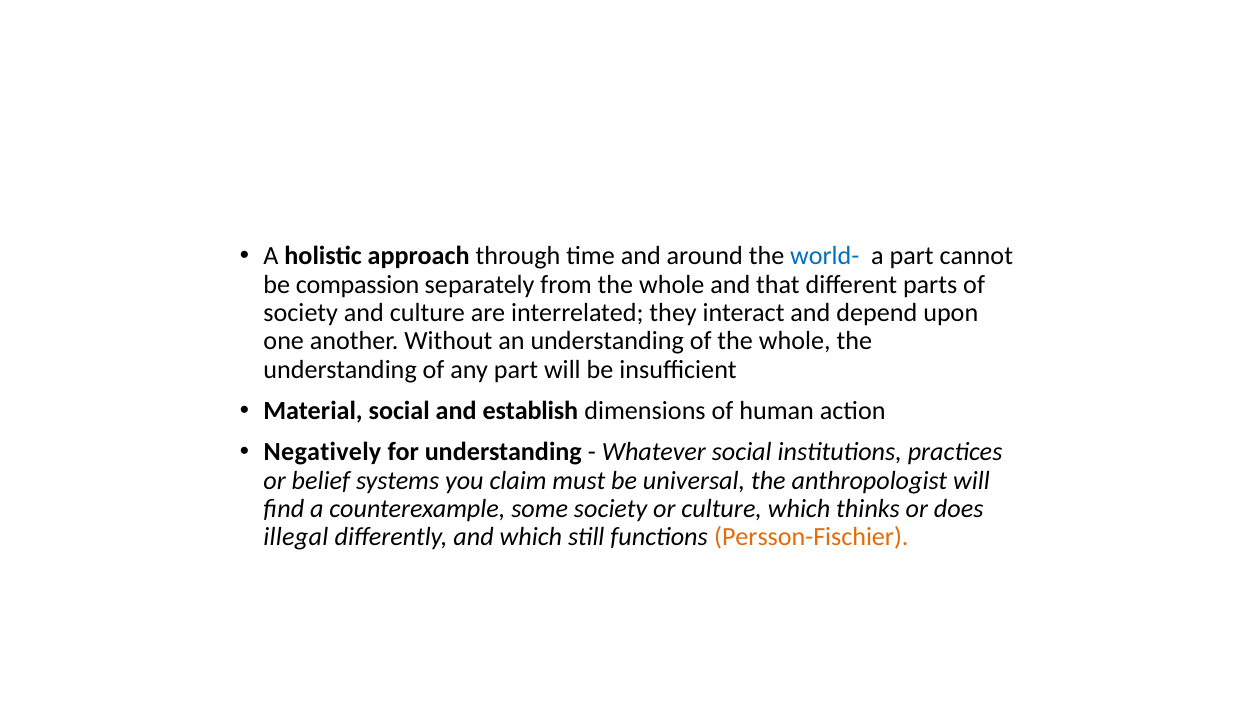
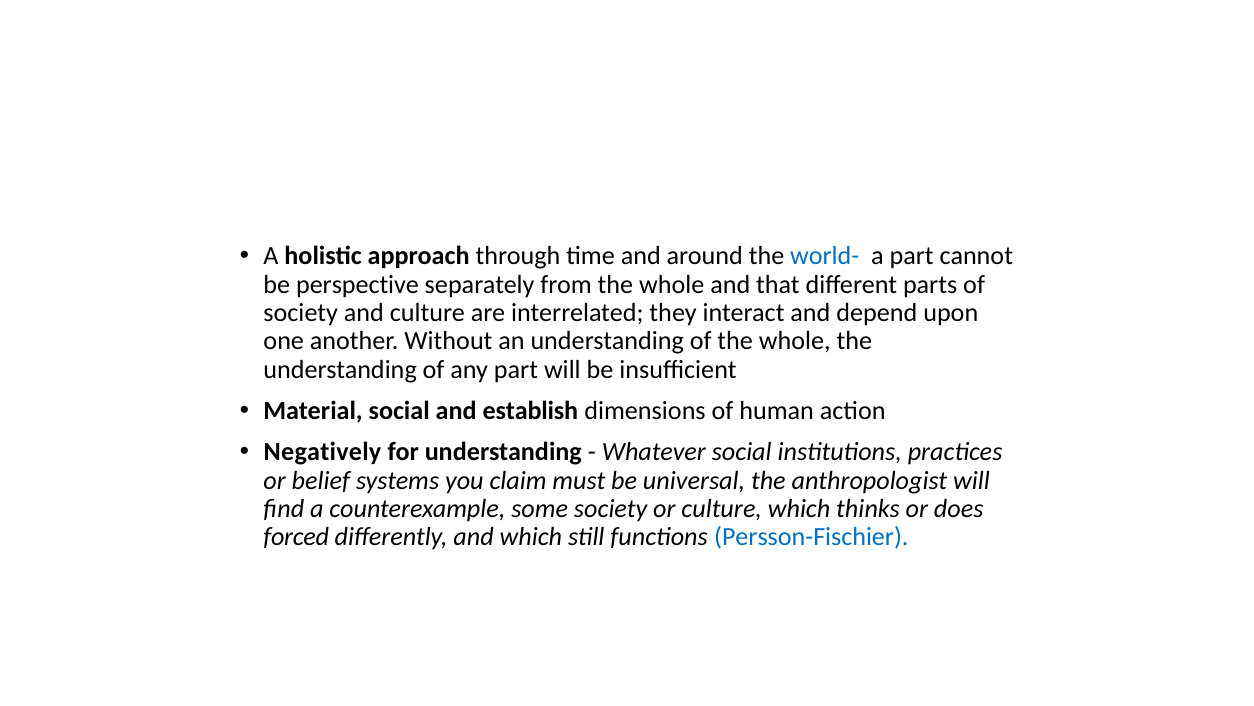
compassion: compassion -> perspective
illegal: illegal -> forced
Persson-Fischier colour: orange -> blue
